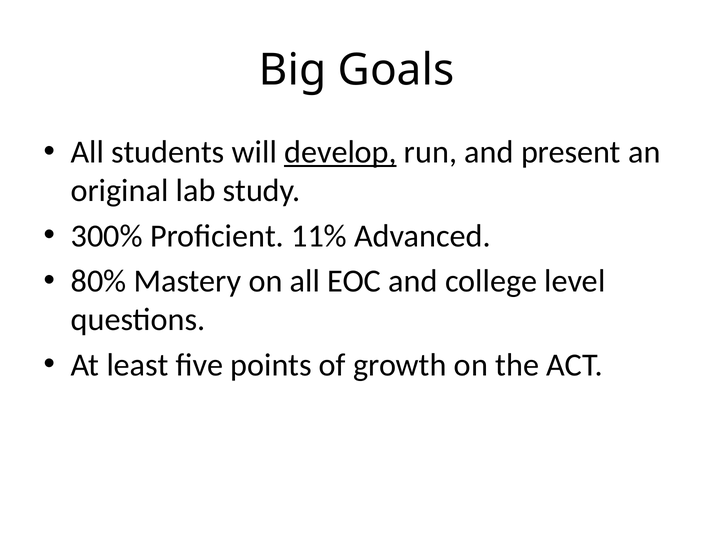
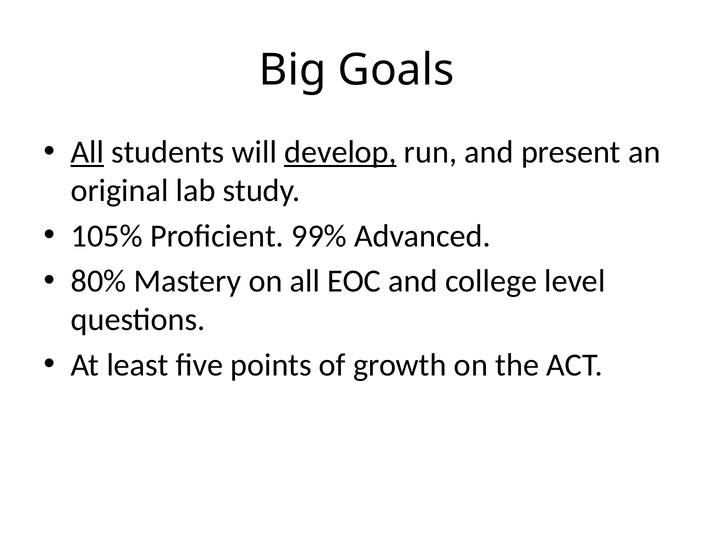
All at (87, 152) underline: none -> present
300%: 300% -> 105%
11%: 11% -> 99%
